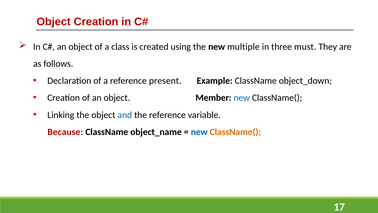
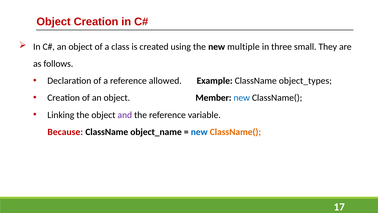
must: must -> small
present: present -> allowed
object_down: object_down -> object_types
and colour: blue -> purple
